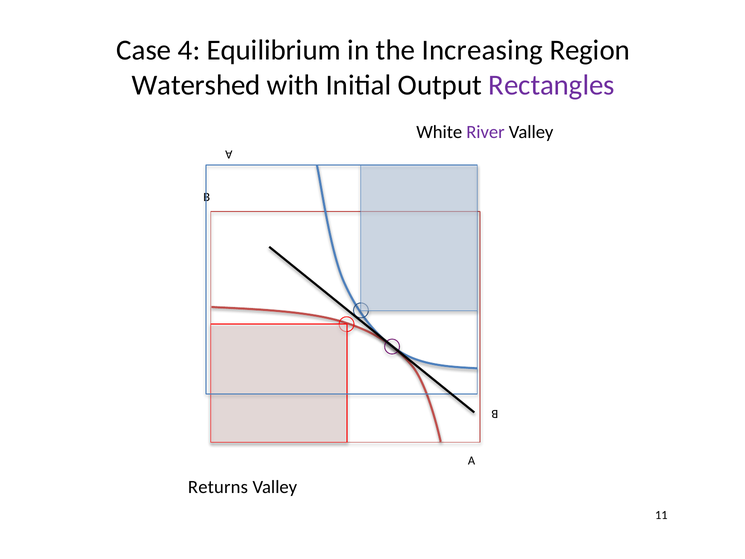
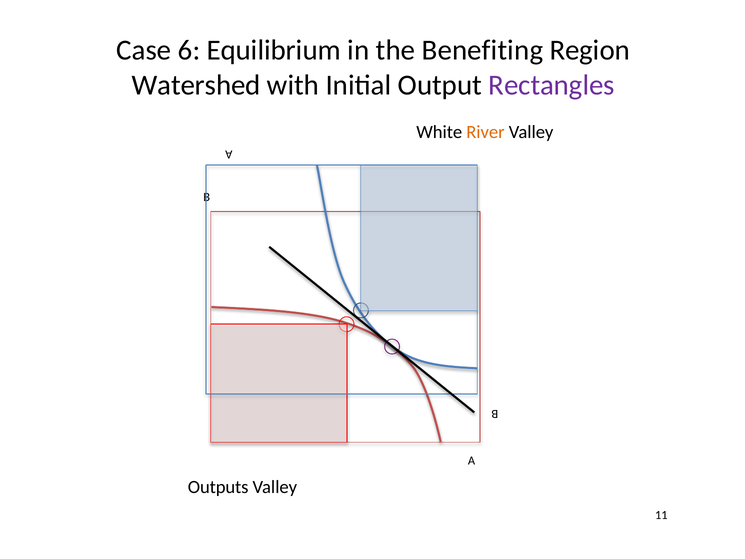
4: 4 -> 6
Increasing: Increasing -> Benefiting
River colour: purple -> orange
Returns: Returns -> Outputs
